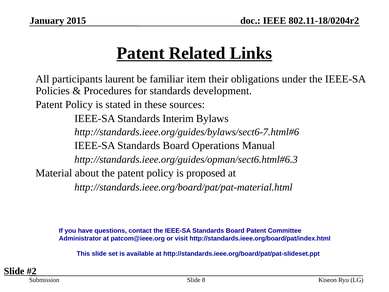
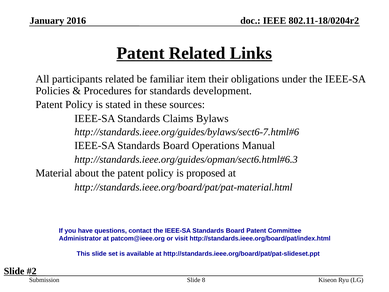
2015: 2015 -> 2016
participants laurent: laurent -> related
Interim: Interim -> Claims
